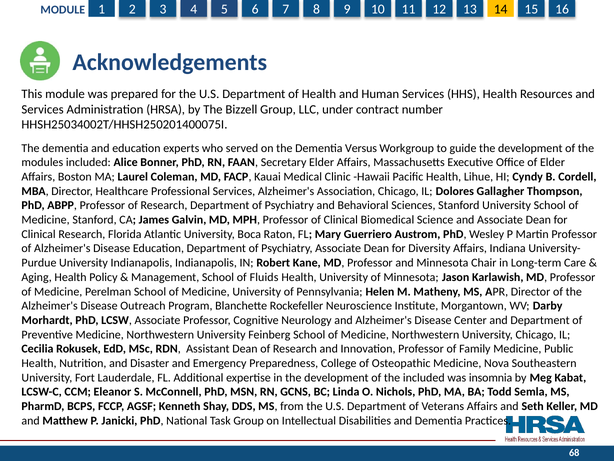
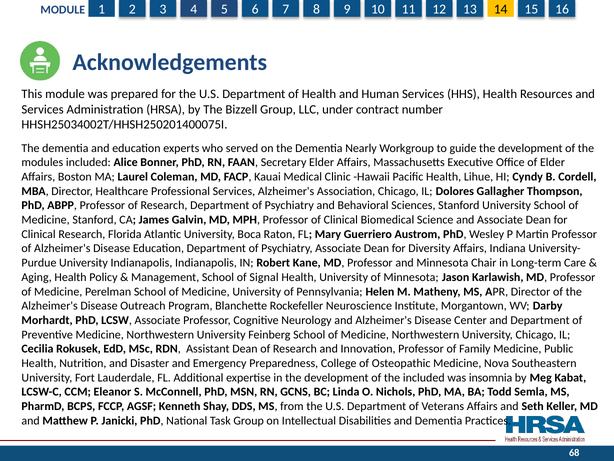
Versus: Versus -> Nearly
Fluids: Fluids -> Signal
